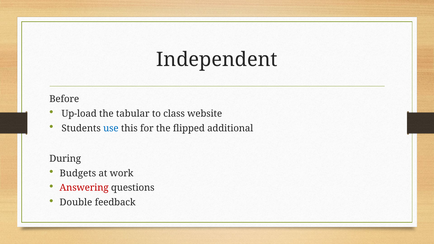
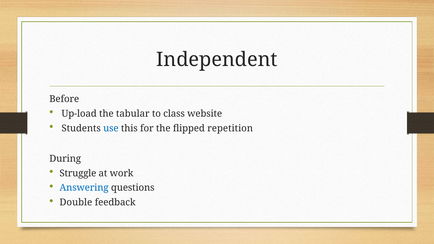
additional: additional -> repetition
Budgets: Budgets -> Struggle
Answering colour: red -> blue
